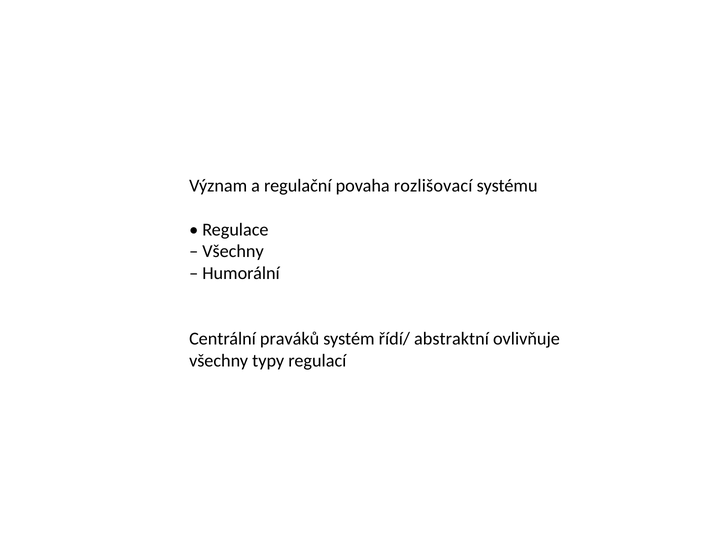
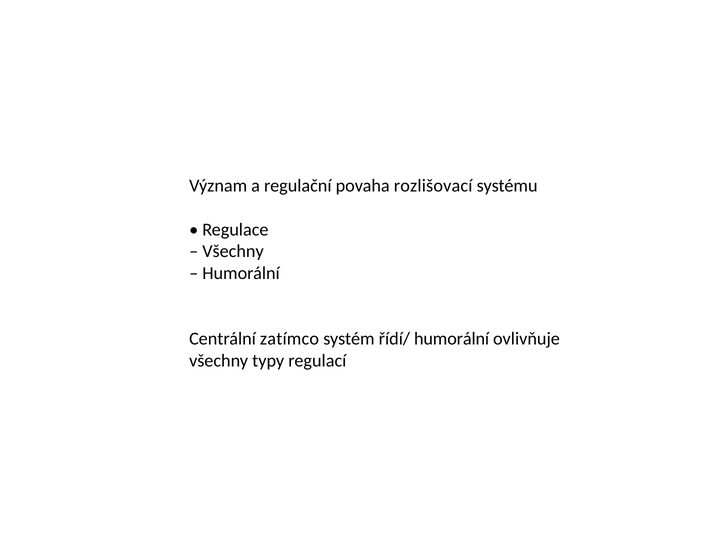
praváků: praváků -> zatímco
řídí/ abstraktní: abstraktní -> humorální
